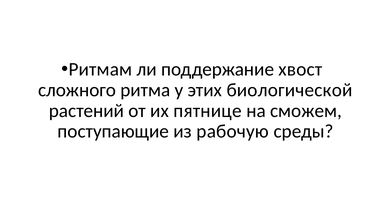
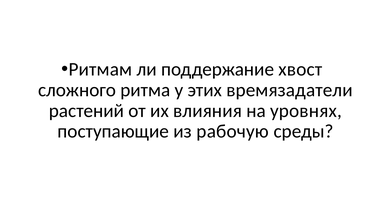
биологической: биологической -> времязадатели
пятнице: пятнице -> влияния
сможем: сможем -> уровнях
